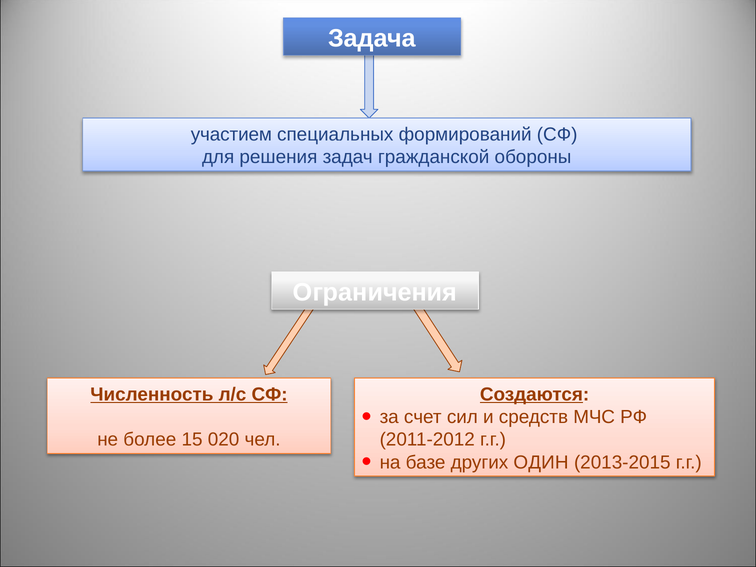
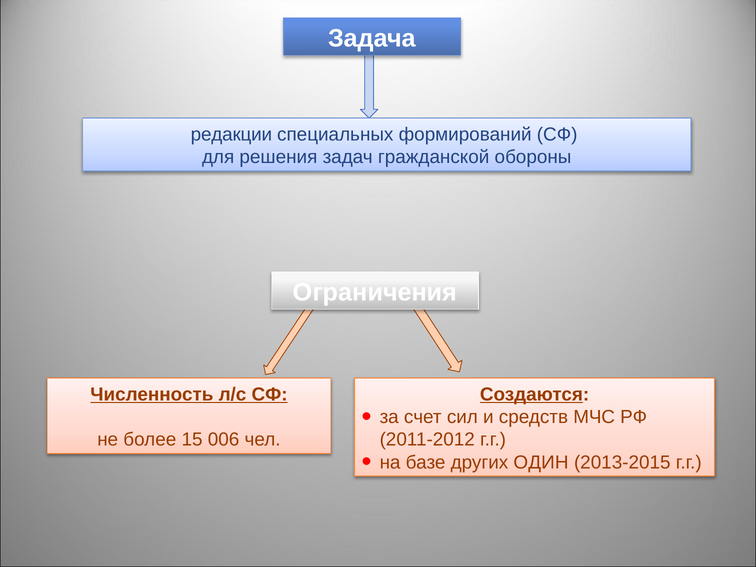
участием: участием -> редакции
020: 020 -> 006
